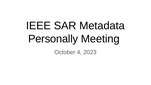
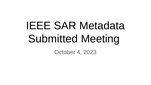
Personally: Personally -> Submitted
